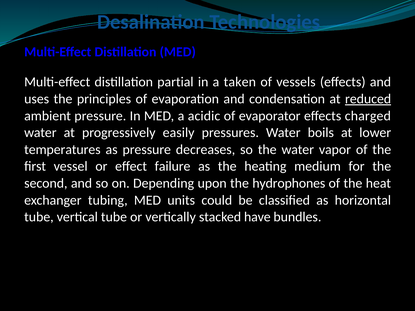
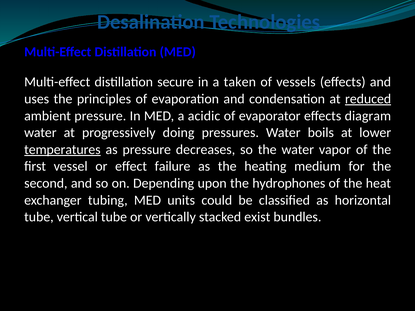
partial: partial -> secure
charged: charged -> diagram
easily: easily -> doing
temperatures underline: none -> present
have: have -> exist
